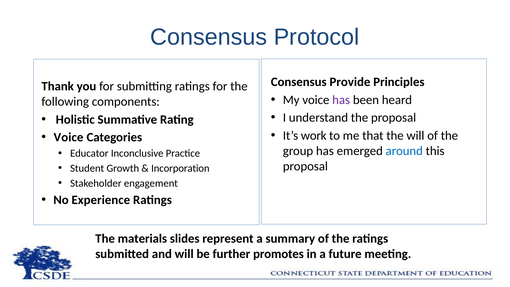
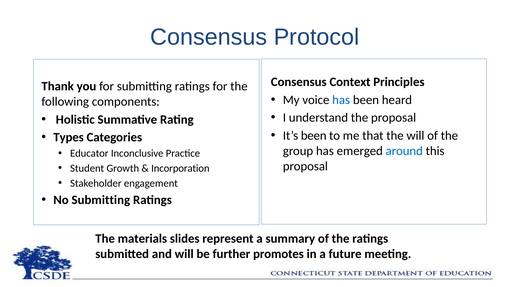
Provide: Provide -> Context
has at (341, 100) colour: purple -> blue
It’s work: work -> been
Voice at (69, 137): Voice -> Types
No Experience: Experience -> Submitting
